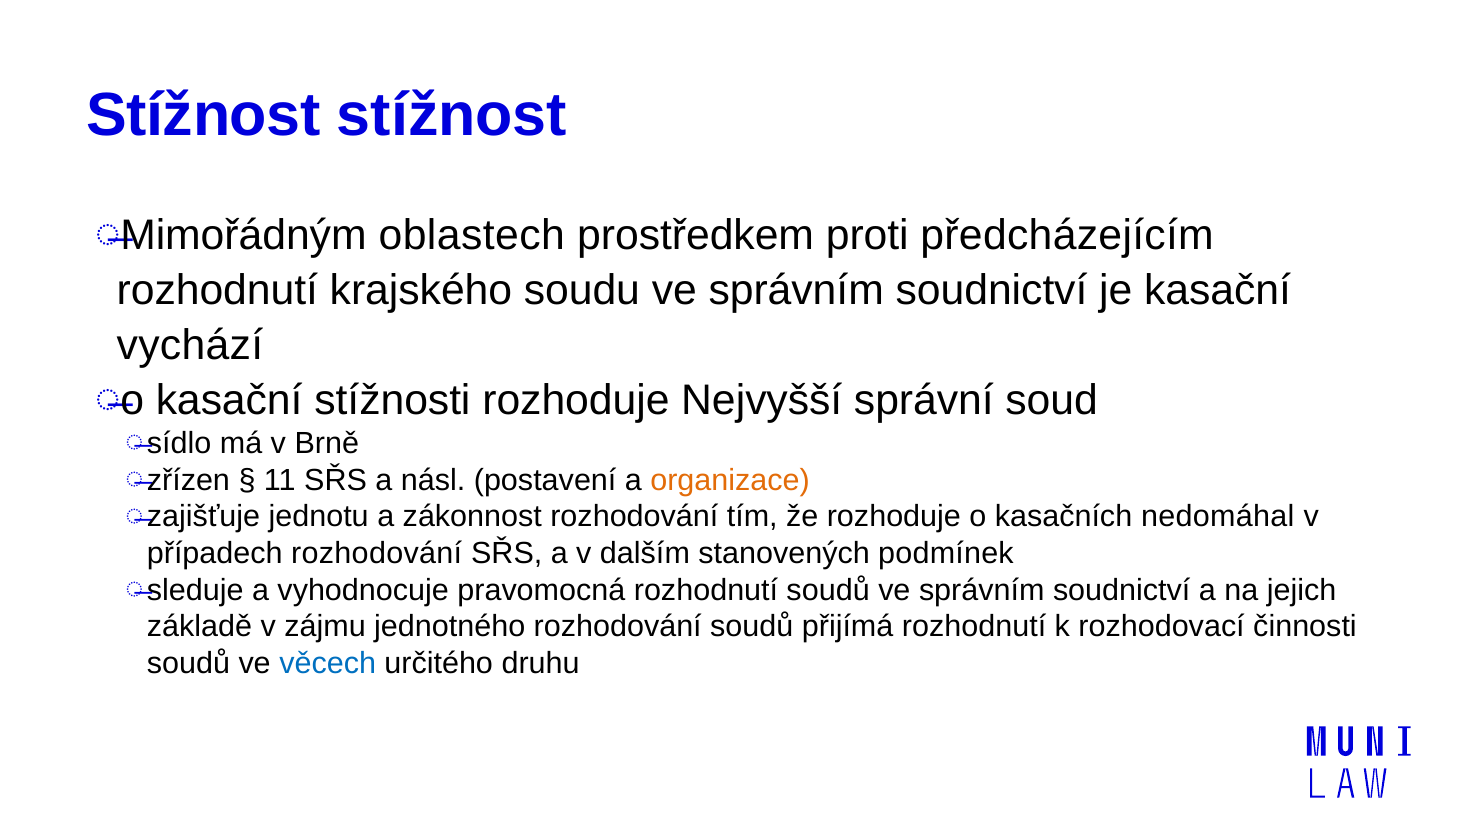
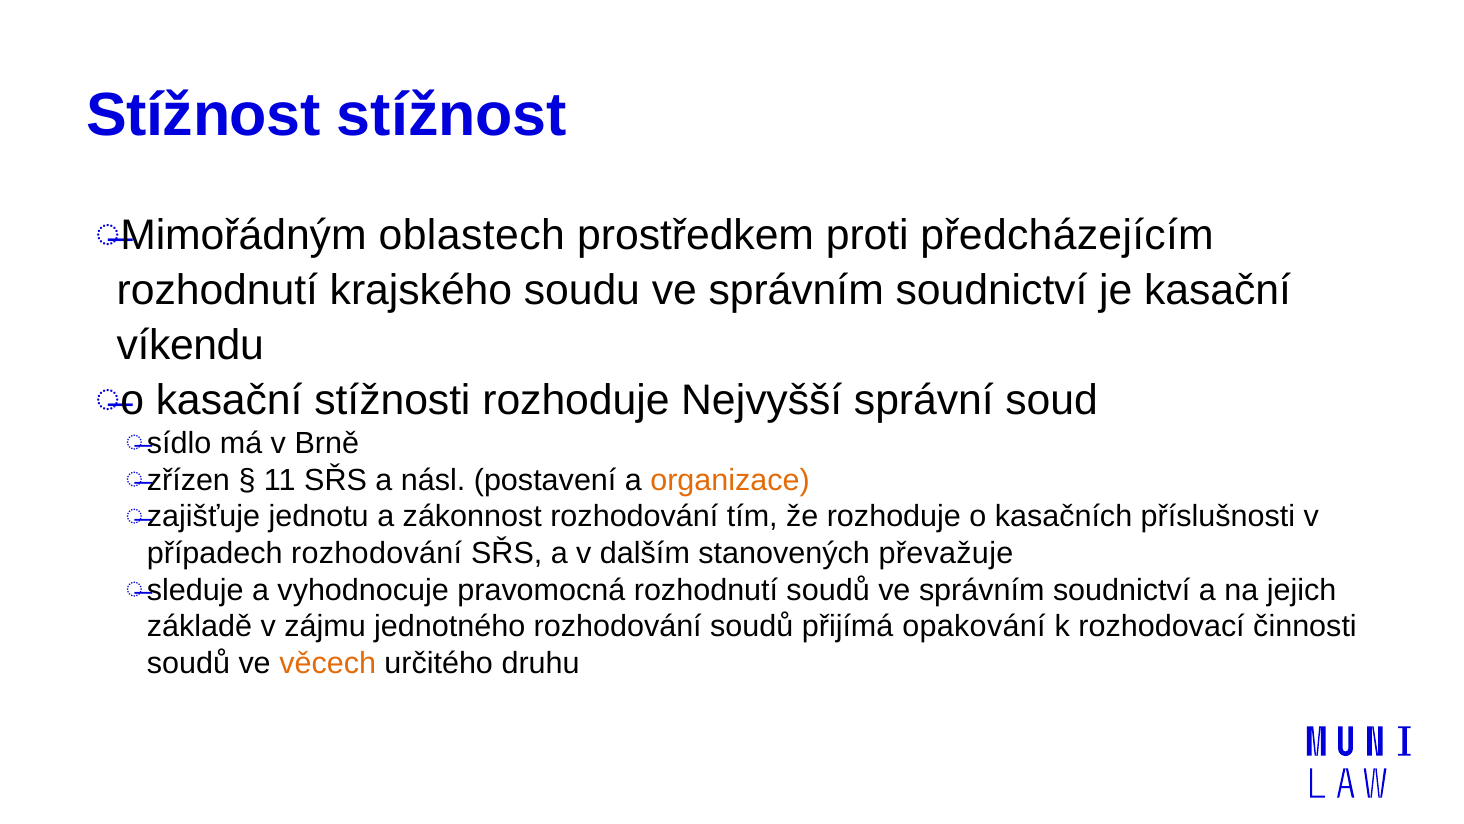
vychází: vychází -> víkendu
nedomáhal: nedomáhal -> příslušnosti
podmínek: podmínek -> převažuje
přijímá rozhodnutí: rozhodnutí -> opakování
věcech colour: blue -> orange
